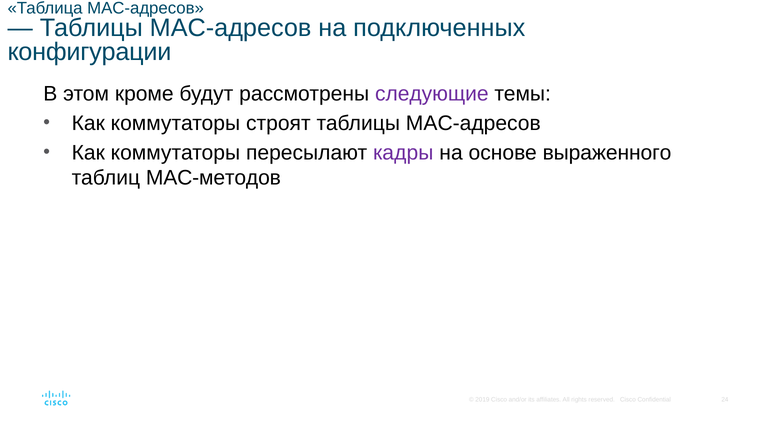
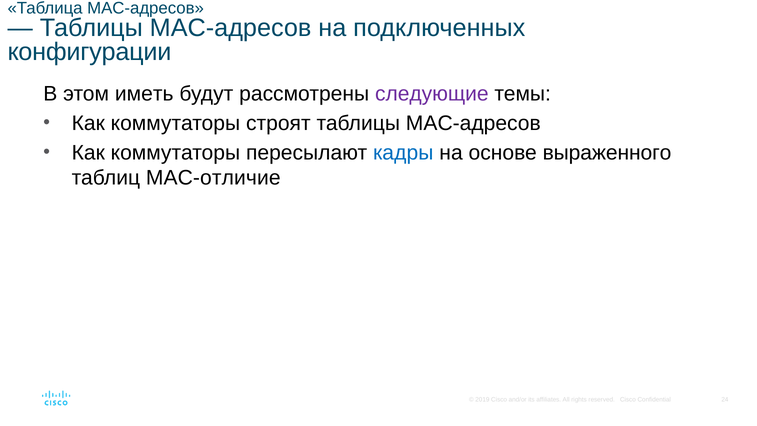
кроме: кроме -> иметь
кадры colour: purple -> blue
MAC-методов: MAC-методов -> MAC-отличие
